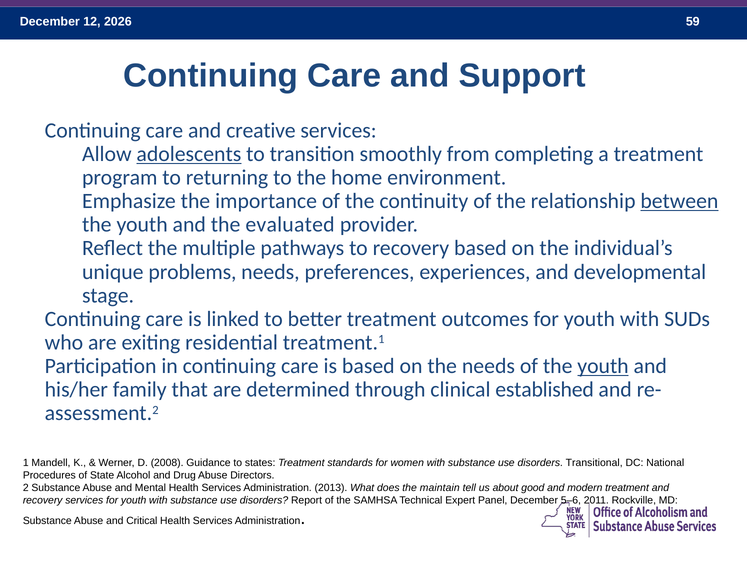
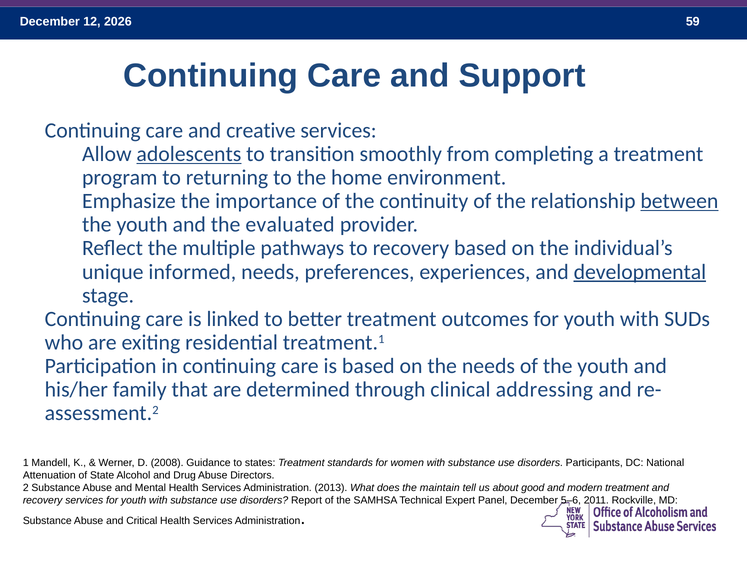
problems: problems -> informed
developmental underline: none -> present
youth at (603, 366) underline: present -> none
established: established -> addressing
Transitional: Transitional -> Participants
Procedures: Procedures -> Attenuation
